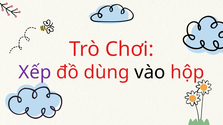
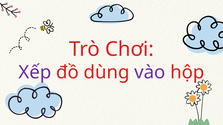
vào colour: black -> purple
